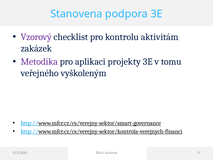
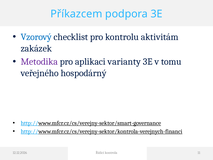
Stanovena: Stanovena -> Příkazcem
Vzorový colour: purple -> blue
projekty: projekty -> varianty
vyškoleným: vyškoleným -> hospodárný
